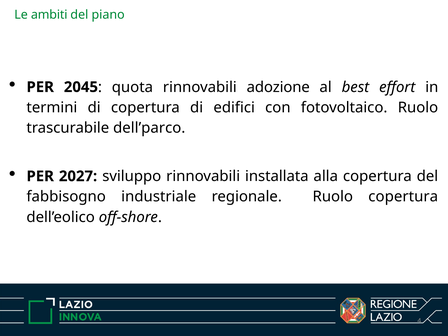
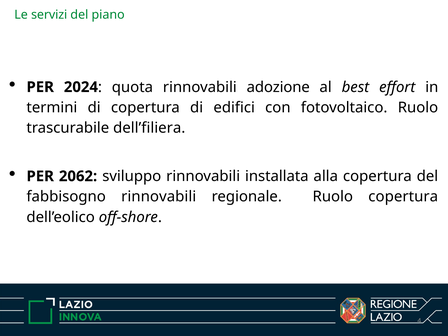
ambiti: ambiti -> servizi
2045: 2045 -> 2024
dell’parco: dell’parco -> dell’filiera
2027: 2027 -> 2062
fabbisogno industriale: industriale -> rinnovabili
